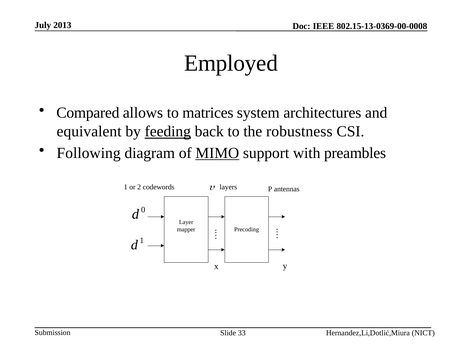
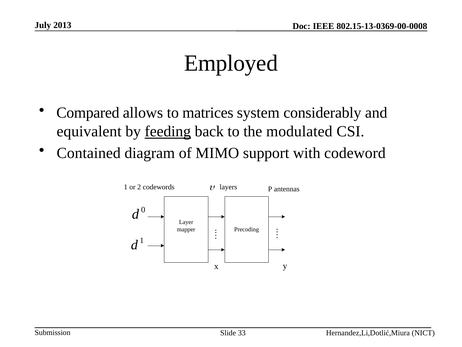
architectures: architectures -> considerably
robustness: robustness -> modulated
Following: Following -> Contained
MIMO underline: present -> none
preambles: preambles -> codeword
